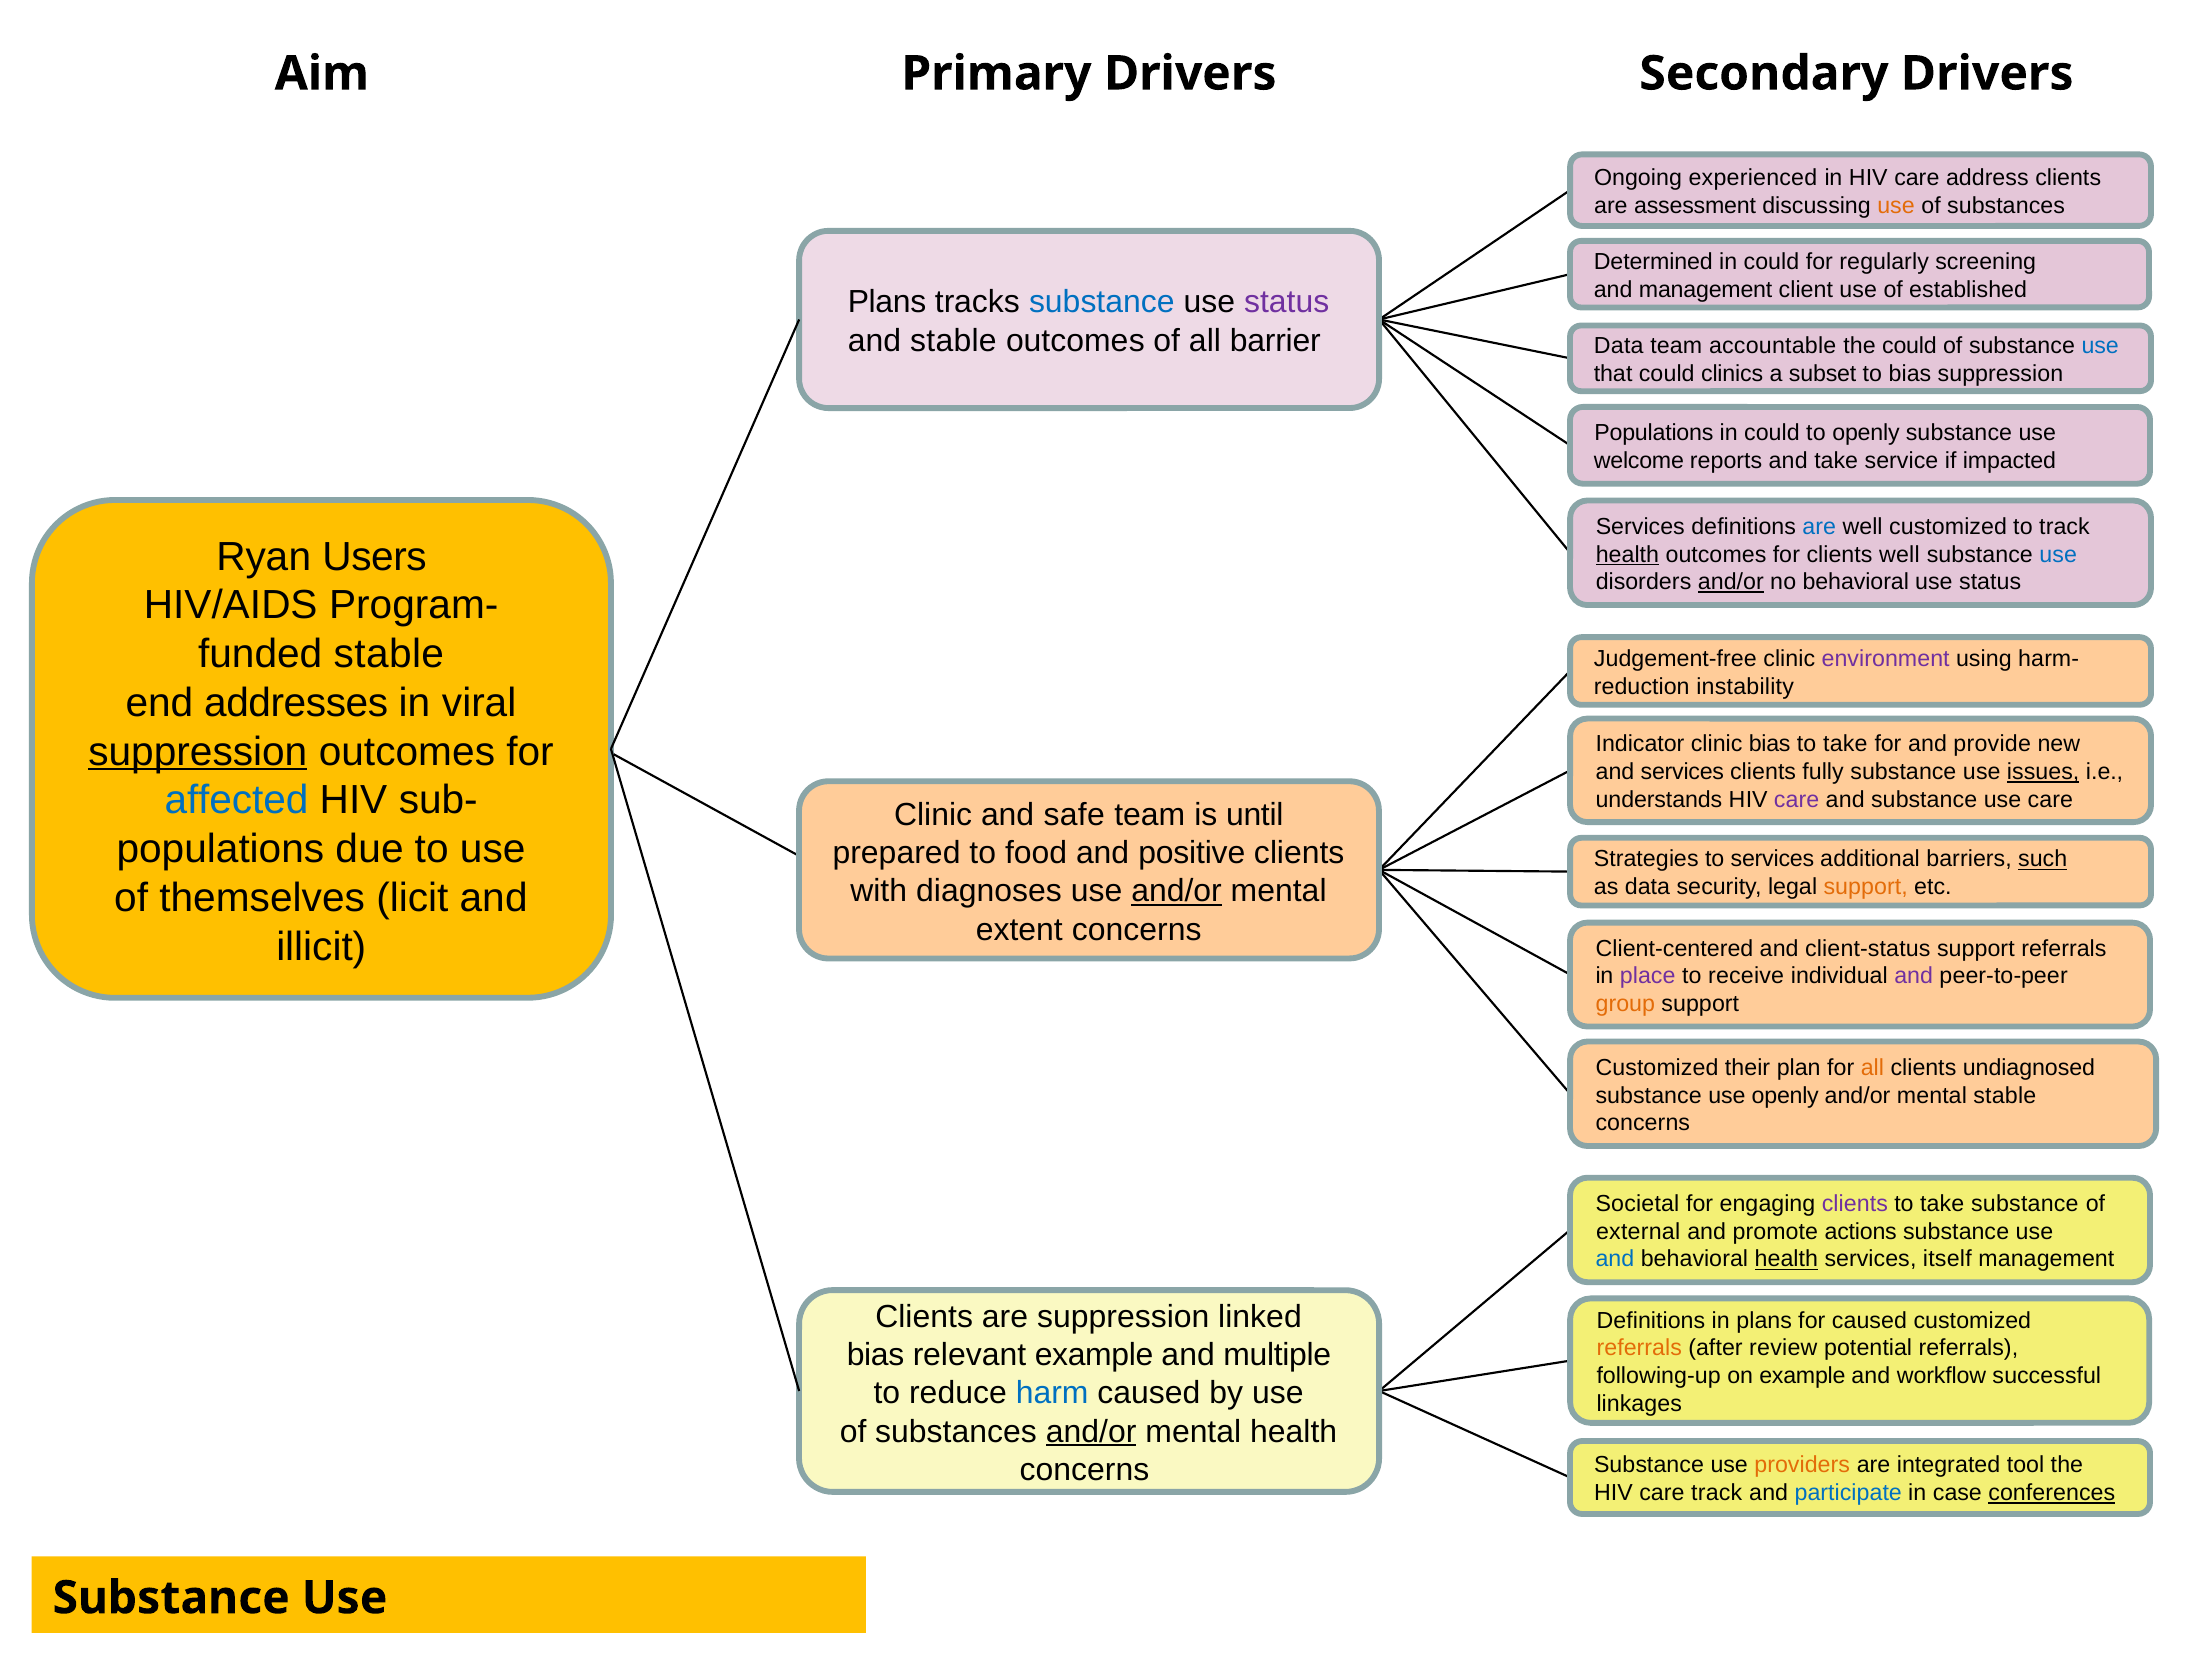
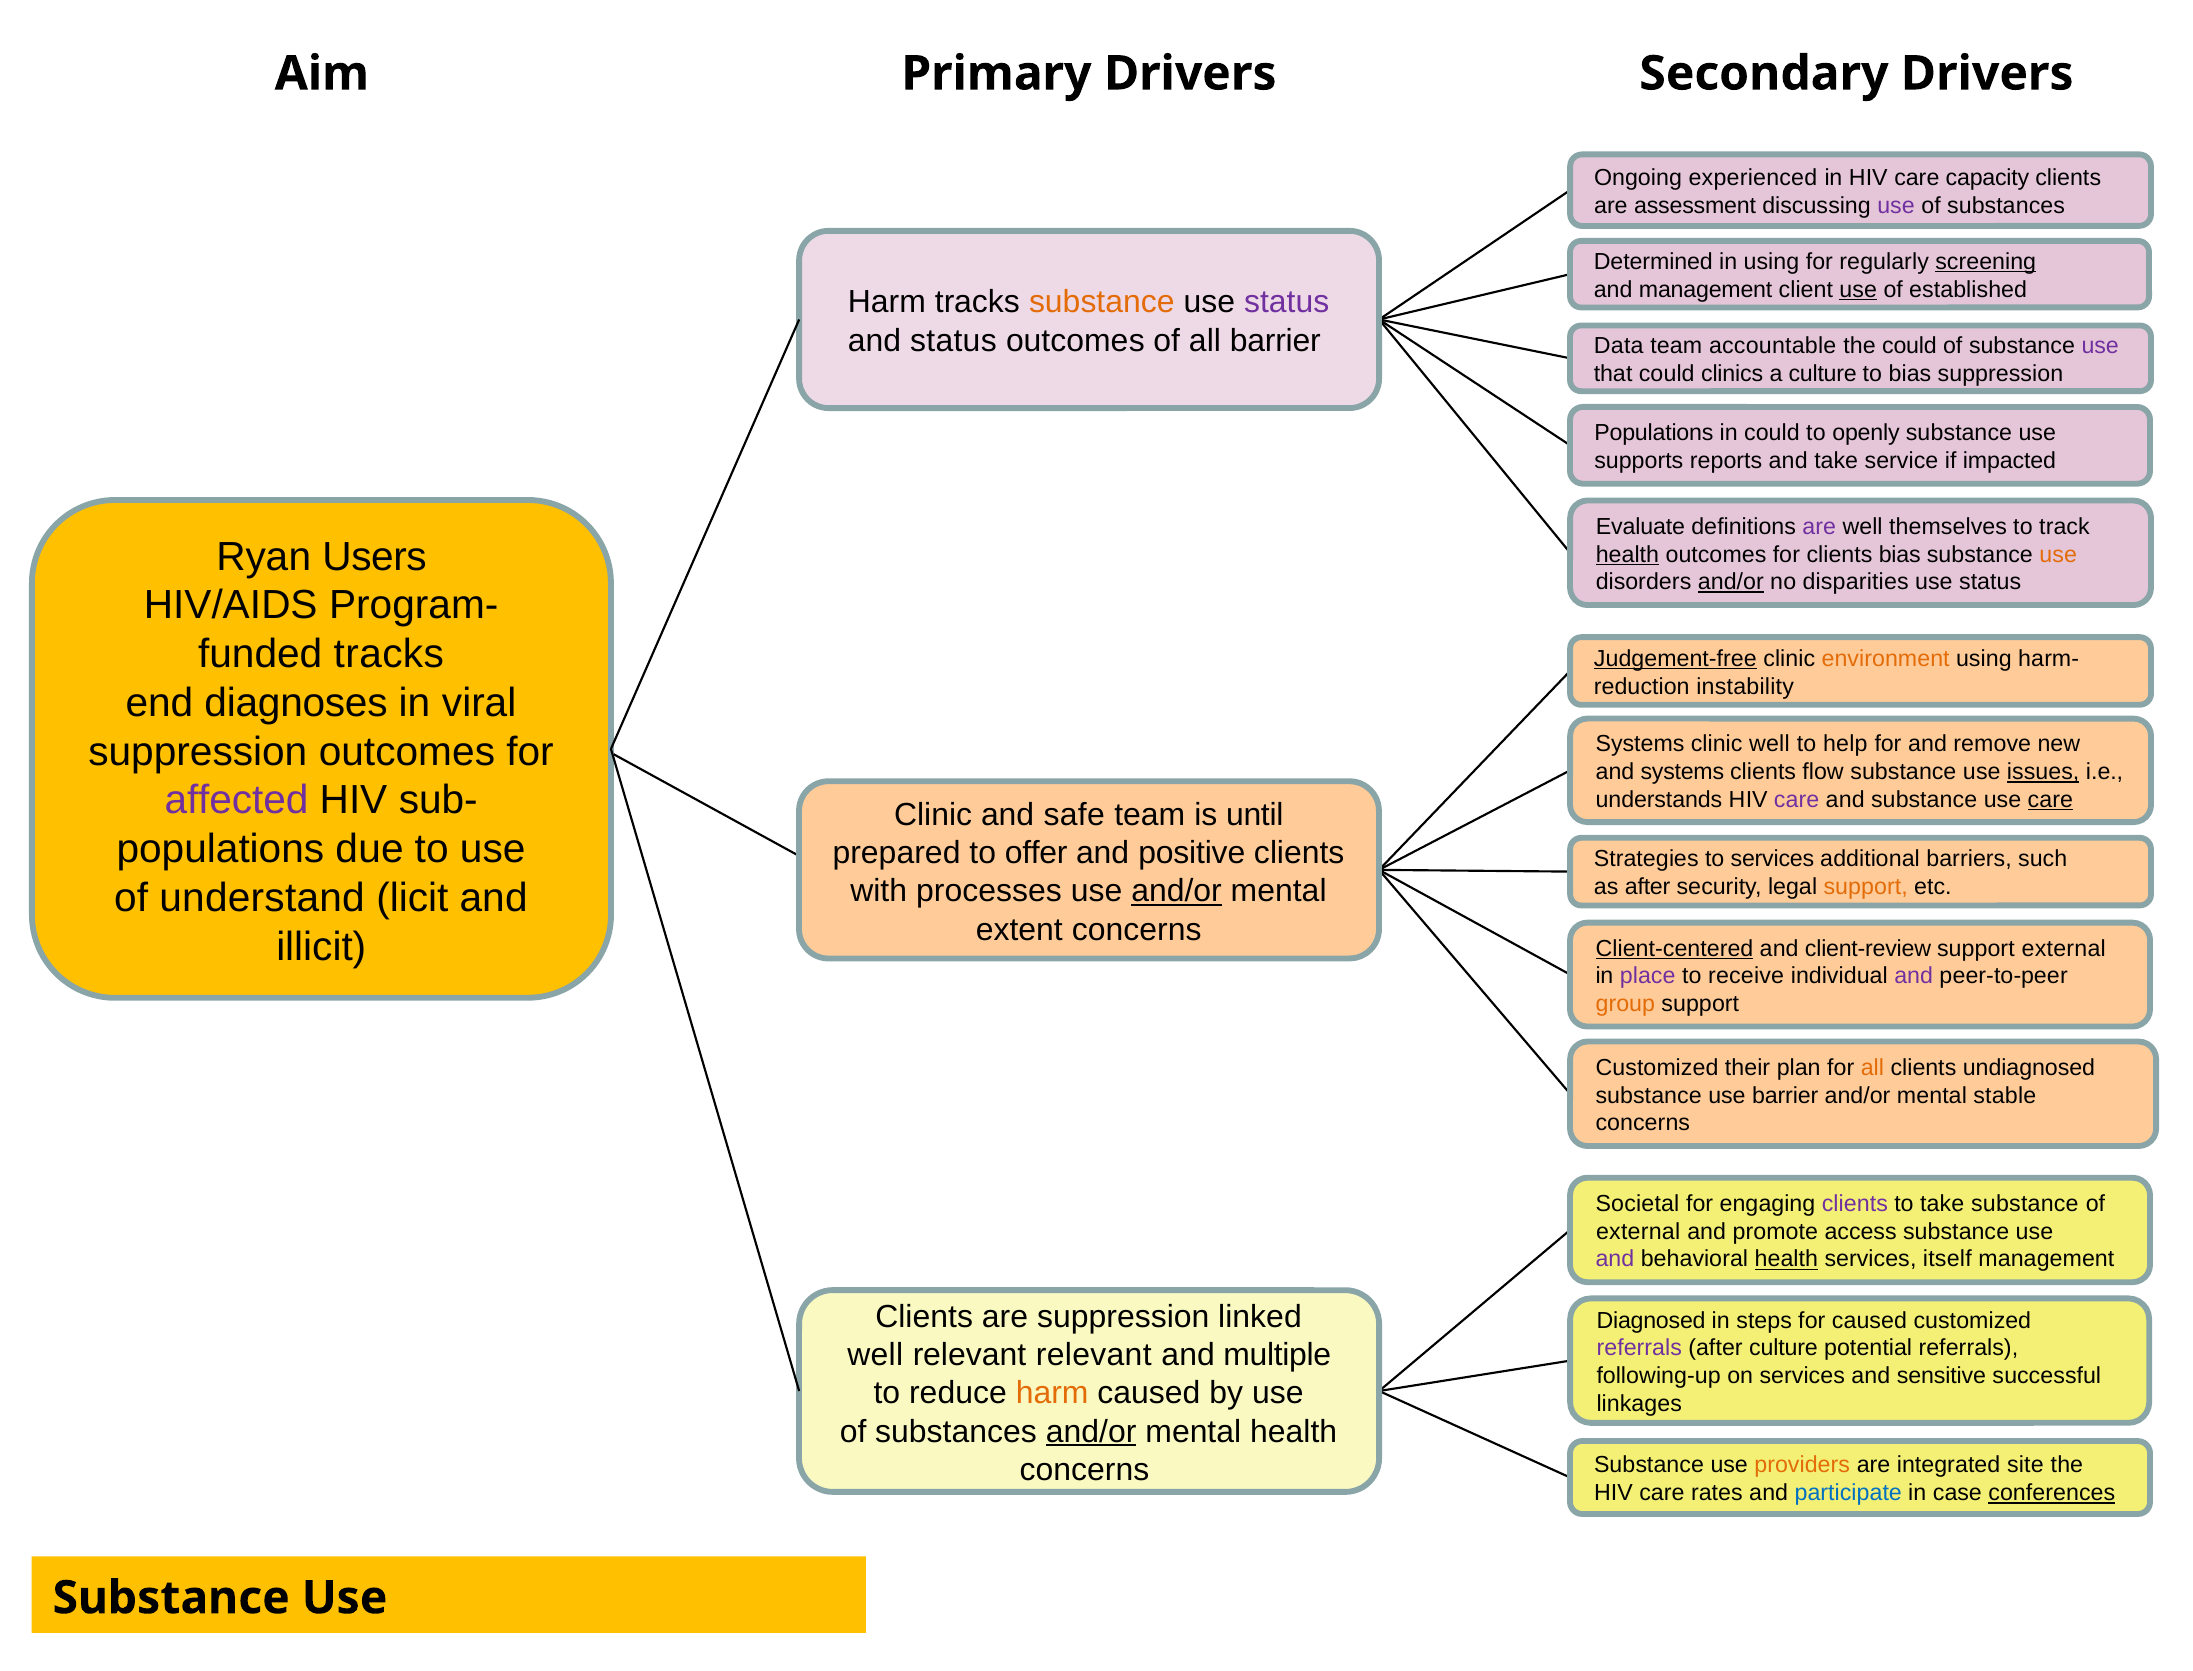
address: address -> capacity
use at (1896, 206) colour: orange -> purple
could at (1771, 262): could -> using
screening underline: none -> present
use at (1858, 290) underline: none -> present
Plans at (887, 302): Plans -> Harm
substance at (1102, 302) colour: blue -> orange
and stable: stable -> status
use at (2100, 346) colour: blue -> purple
a subset: subset -> culture
welcome: welcome -> supports
Services at (1640, 527): Services -> Evaluate
are at (1819, 527) colour: blue -> purple
well customized: customized -> themselves
clients well: well -> bias
use at (2058, 554) colour: blue -> orange
no behavioral: behavioral -> disparities
stable at (389, 654): stable -> tracks
Judgement-free underline: none -> present
environment colour: purple -> orange
addresses: addresses -> diagnoses
suppression at (198, 752) underline: present -> none
Indicator at (1640, 744): Indicator -> Systems
clinic bias: bias -> well
take at (1845, 744): take -> help
provide: provide -> remove
and services: services -> systems
fully: fully -> flow
affected colour: blue -> purple
care at (2050, 800) underline: none -> present
food: food -> offer
such underline: present -> none
diagnoses: diagnoses -> processes
as data: data -> after
themselves: themselves -> understand
Client-centered underline: none -> present
client-status: client-status -> client-review
support referrals: referrals -> external
use openly: openly -> barrier
actions: actions -> access
and at (1615, 1259) colour: blue -> purple
Definitions at (1651, 1320): Definitions -> Diagnosed
in plans: plans -> steps
referrals at (1639, 1348) colour: orange -> purple
after review: review -> culture
bias at (876, 1355): bias -> well
relevant example: example -> relevant
on example: example -> services
workflow: workflow -> sensitive
harm at (1052, 1393) colour: blue -> orange
tool: tool -> site
care track: track -> rates
